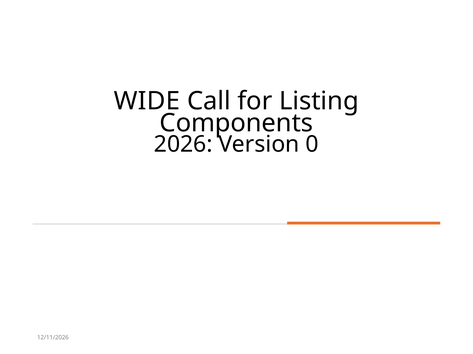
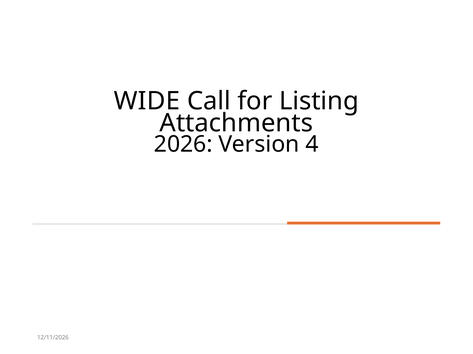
Components: Components -> Attachments
0: 0 -> 4
